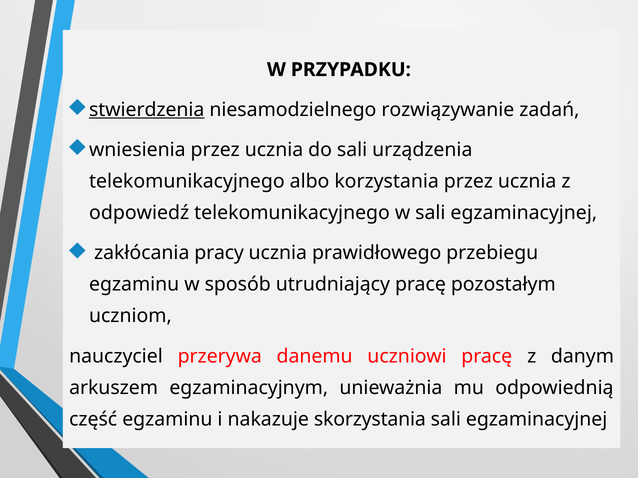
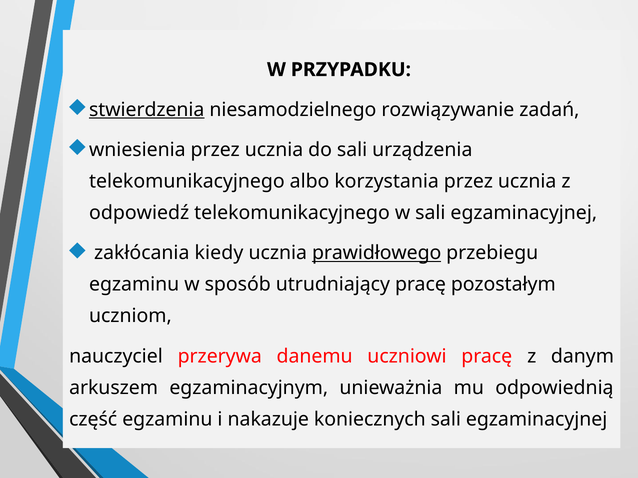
pracy: pracy -> kiedy
prawidłowego underline: none -> present
skorzystania: skorzystania -> koniecznych
